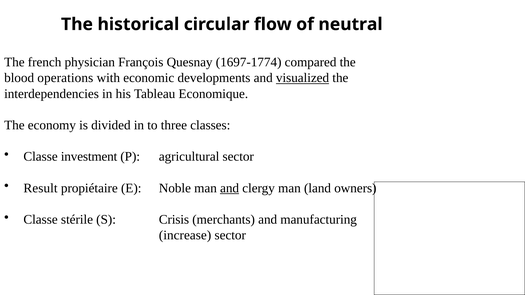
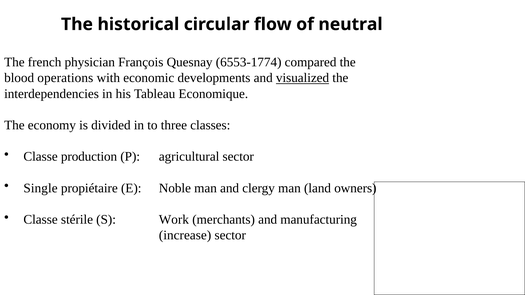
1697-1774: 1697-1774 -> 6553-1774
investment: investment -> production
Result: Result -> Single
and at (230, 188) underline: present -> none
Crisis: Crisis -> Work
